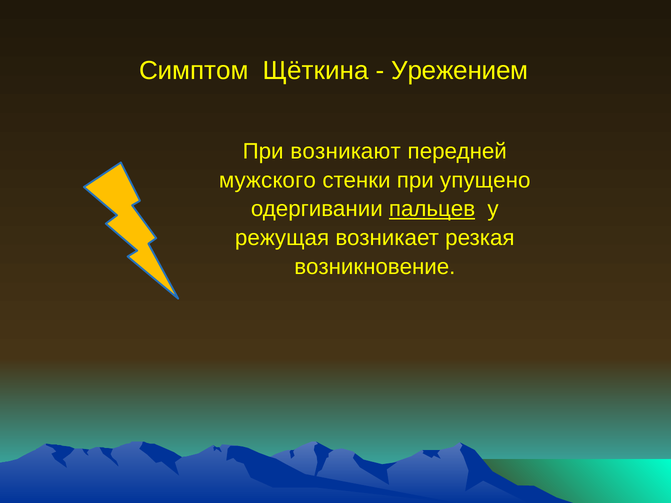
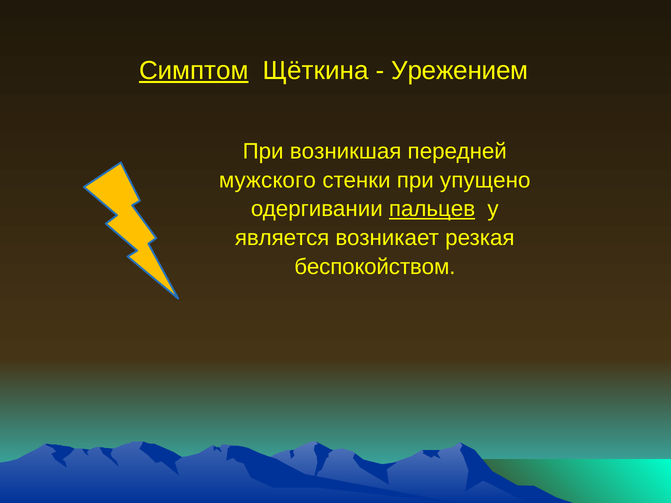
Симптом underline: none -> present
возникают: возникают -> возникшая
режущая: режущая -> является
возникновение: возникновение -> беспокойством
